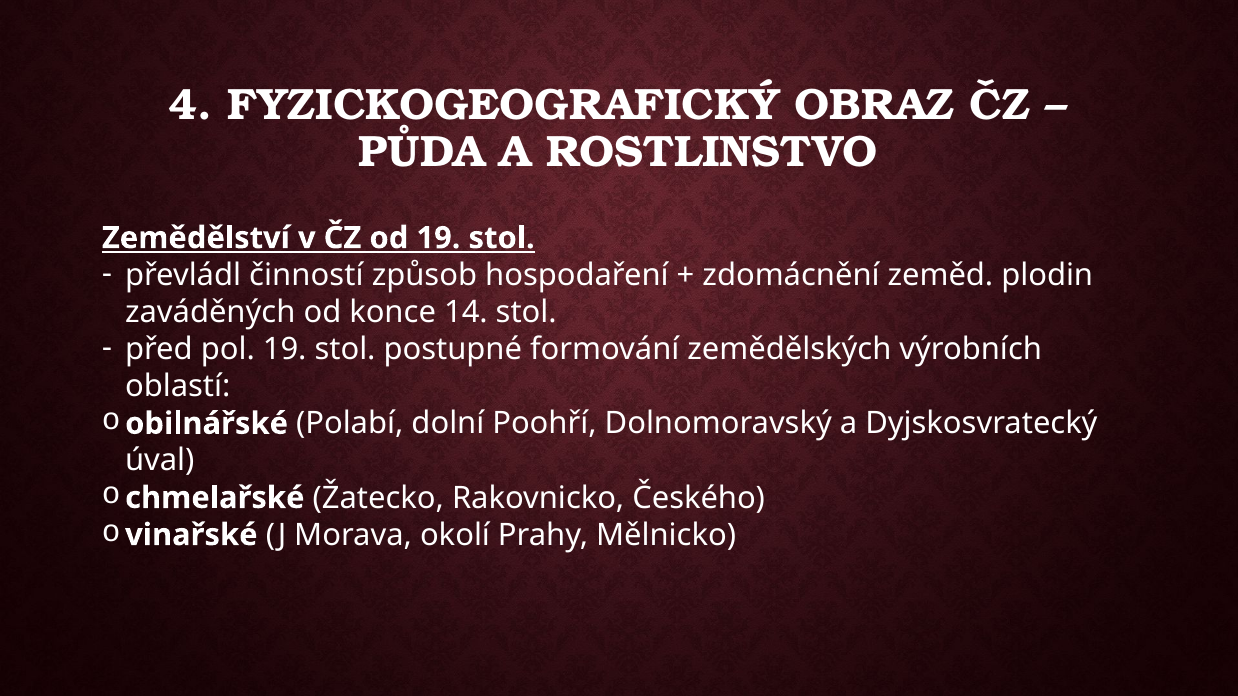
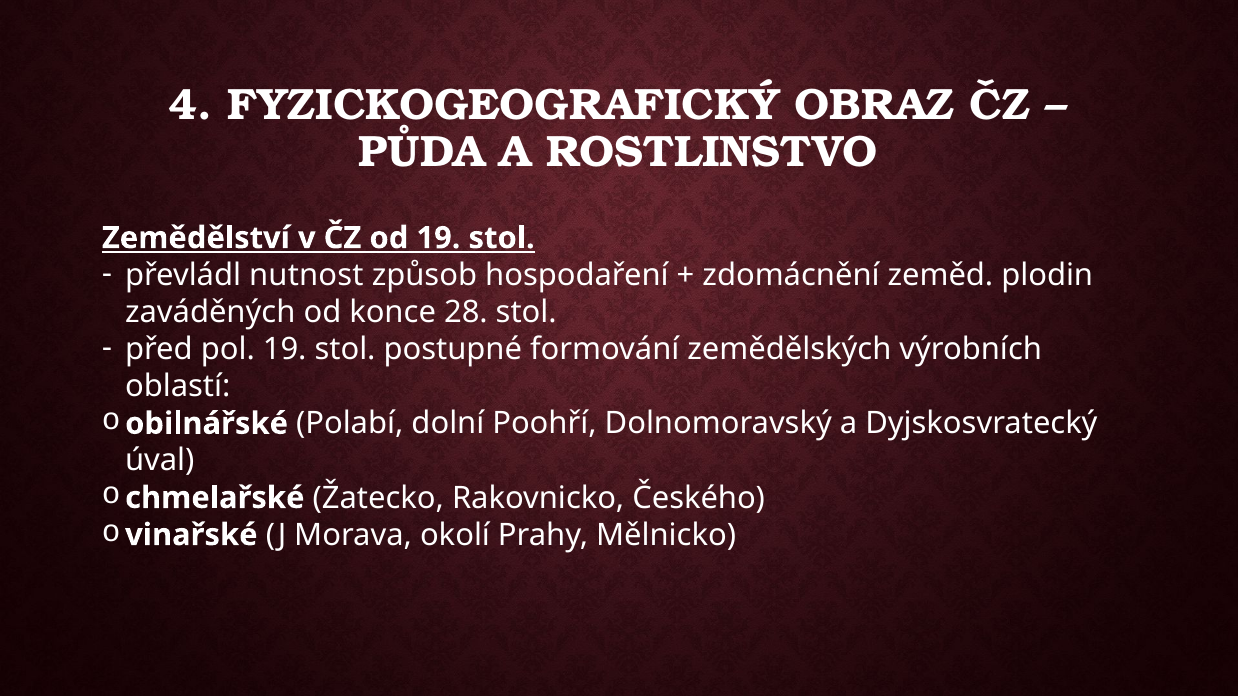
činností: činností -> nutnost
14: 14 -> 28
